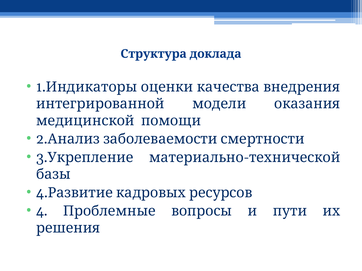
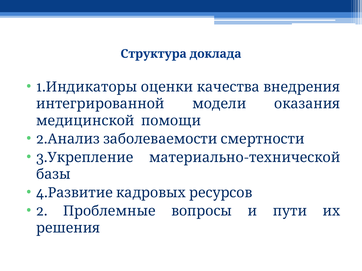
4 at (42, 211): 4 -> 2
